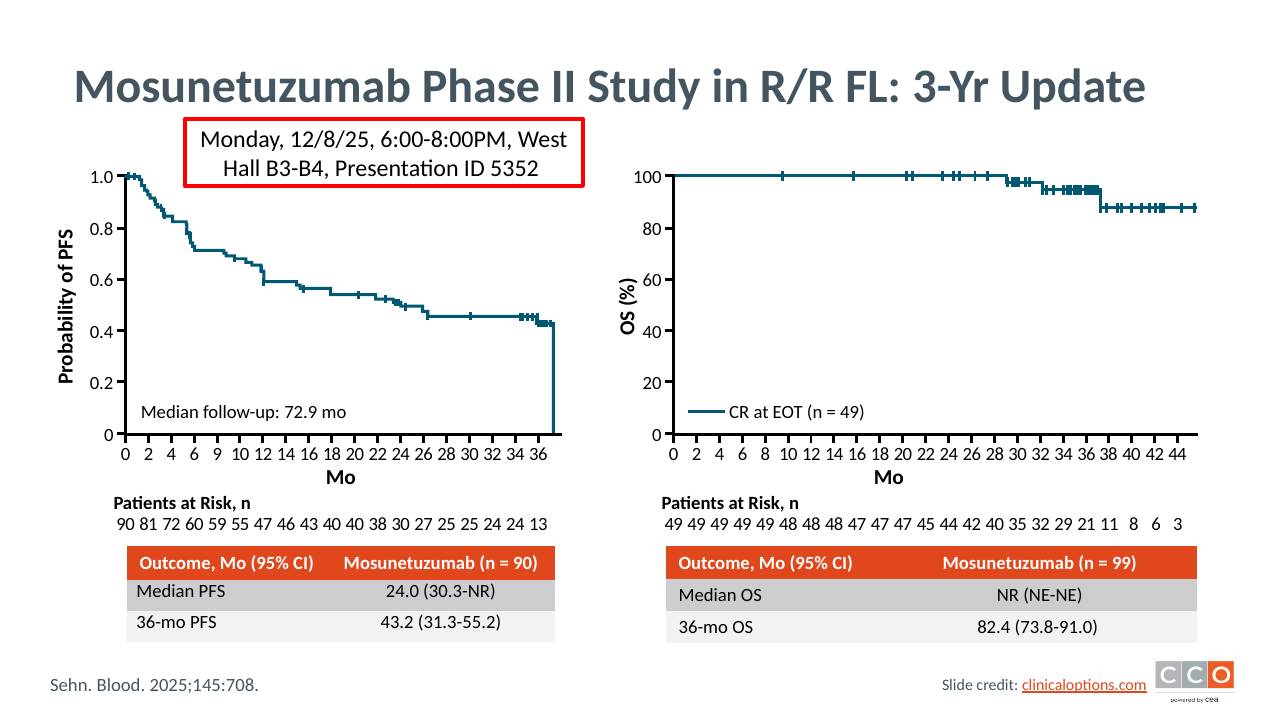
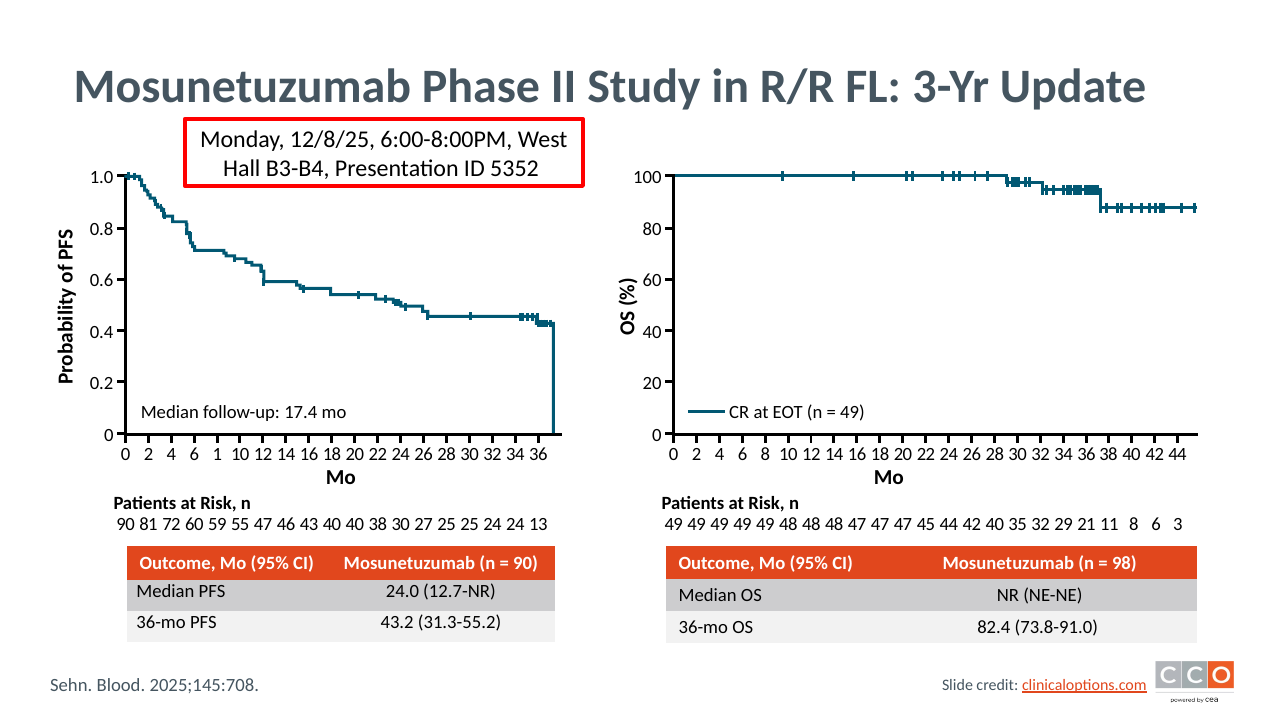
72.9: 72.9 -> 17.4
9: 9 -> 1
99: 99 -> 98
30.3-NR: 30.3-NR -> 12.7-NR
